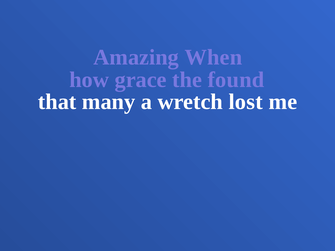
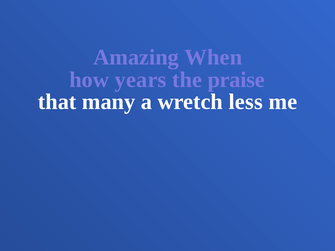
grace: grace -> years
found: found -> praise
lost: lost -> less
